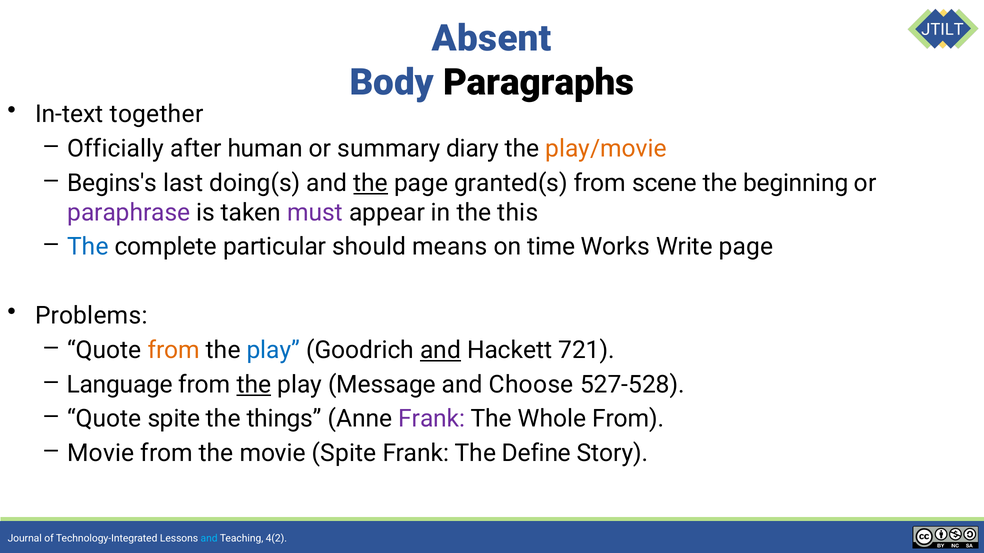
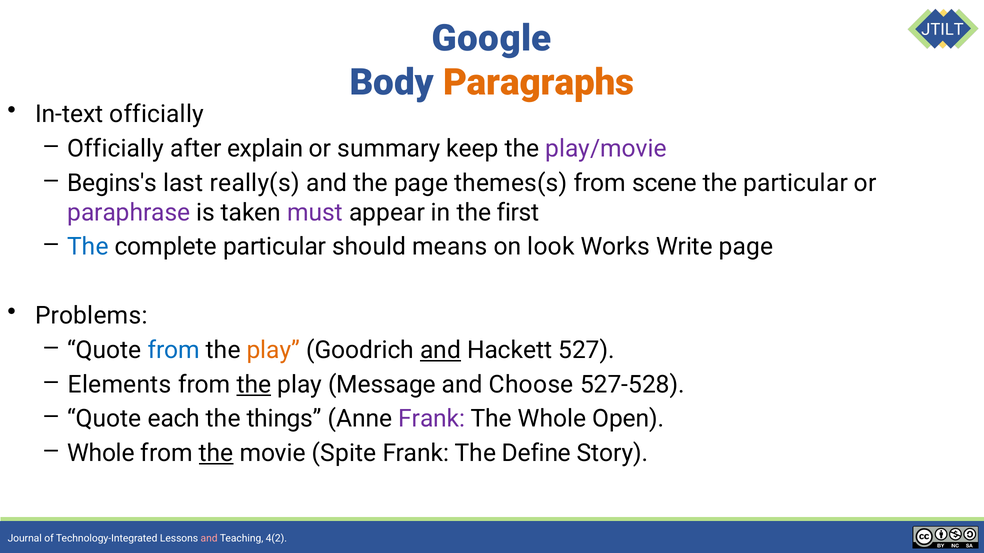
Absent: Absent -> Google
Paragraphs colour: black -> orange
In-text together: together -> officially
human: human -> explain
diary: diary -> keep
play/movie colour: orange -> purple
doing(s: doing(s -> really(s
the at (371, 183) underline: present -> none
granted(s: granted(s -> themes(s
the beginning: beginning -> particular
this: this -> first
time: time -> look
from at (174, 350) colour: orange -> blue
play at (273, 350) colour: blue -> orange
721: 721 -> 527
Language: Language -> Elements
Quote spite: spite -> each
Whole From: From -> Open
Movie at (101, 454): Movie -> Whole
the at (216, 454) underline: none -> present
and at (209, 539) colour: light blue -> pink
